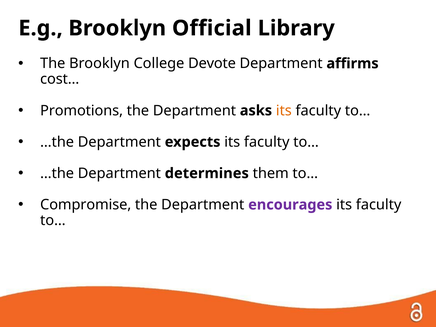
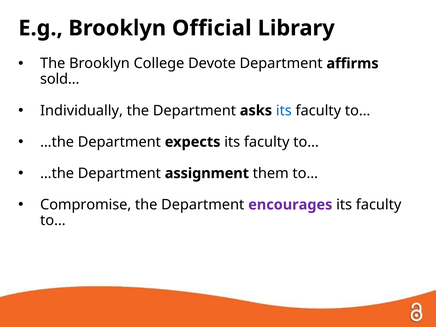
cost…: cost… -> sold…
Promotions: Promotions -> Individually
its at (284, 111) colour: orange -> blue
determines: determines -> assignment
